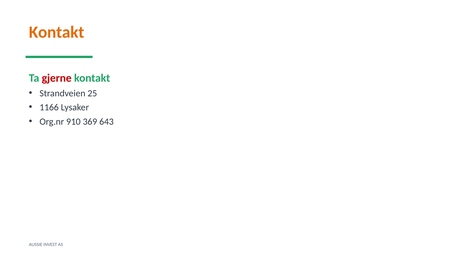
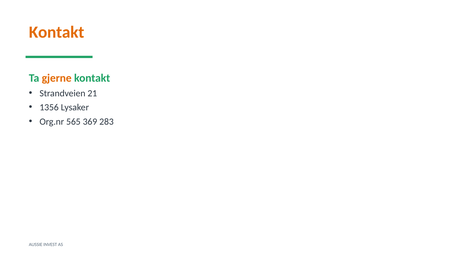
gjerne colour: red -> orange
25: 25 -> 21
1166: 1166 -> 1356
910: 910 -> 565
643: 643 -> 283
